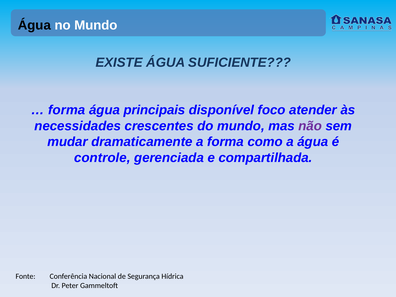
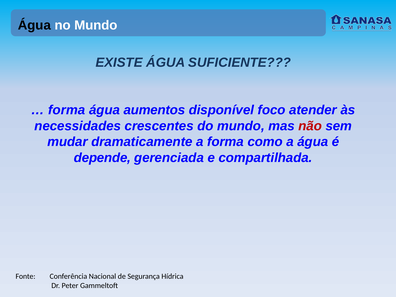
principais: principais -> aumentos
não colour: purple -> red
controle: controle -> depende
